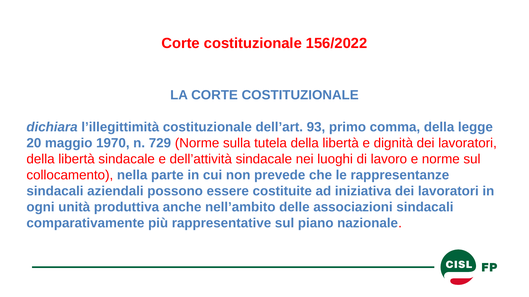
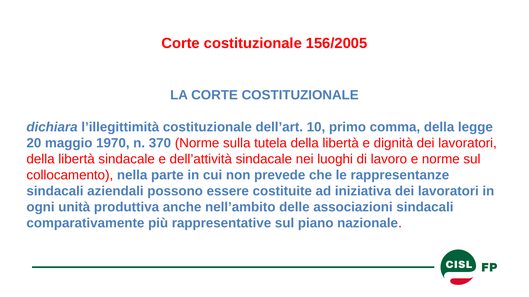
156/2022: 156/2022 -> 156/2005
93: 93 -> 10
729: 729 -> 370
